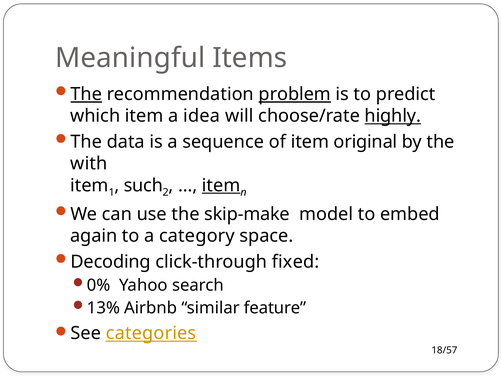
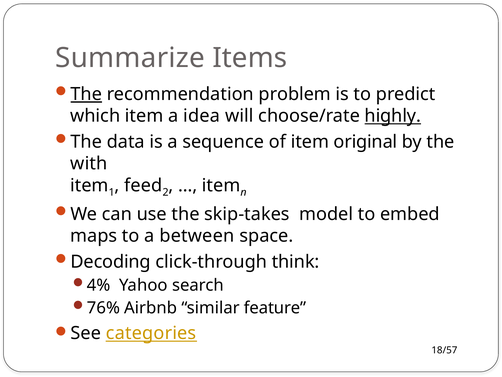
Meaningful: Meaningful -> Summarize
problem underline: present -> none
such: such -> feed
item at (221, 185) underline: present -> none
skip-make: skip-make -> skip-takes
again: again -> maps
category: category -> between
fixed: fixed -> think
0%: 0% -> 4%
13%: 13% -> 76%
